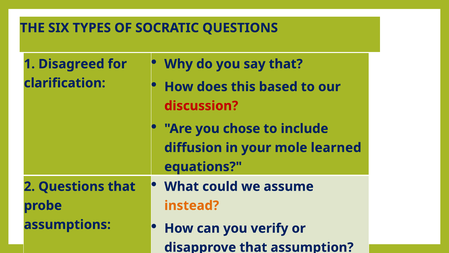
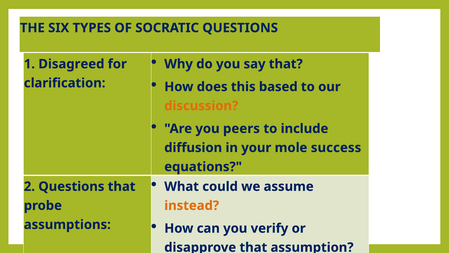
discussion colour: red -> orange
chose: chose -> peers
learned: learned -> success
